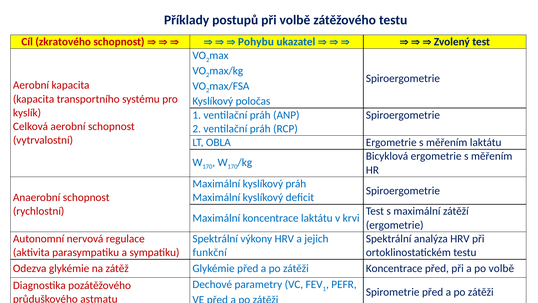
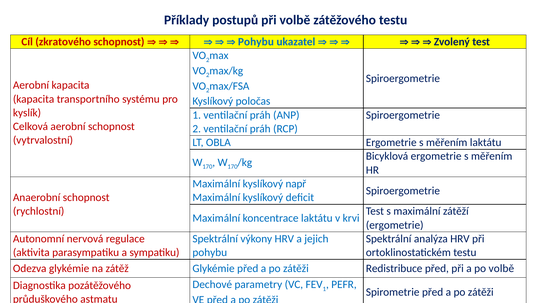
kyslíkový práh: práh -> např
funkční at (210, 252): funkční -> pohybu
zátěži Koncentrace: Koncentrace -> Redistribuce
